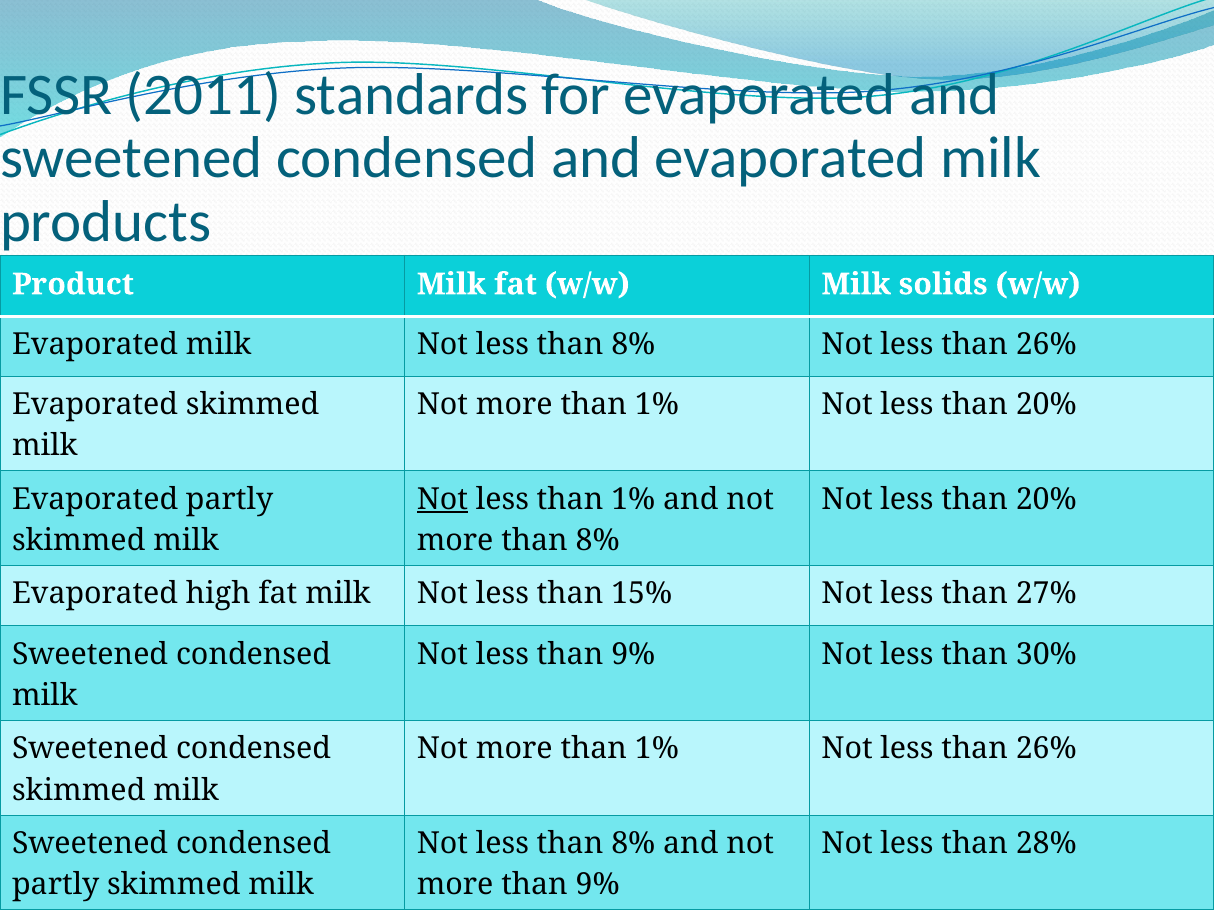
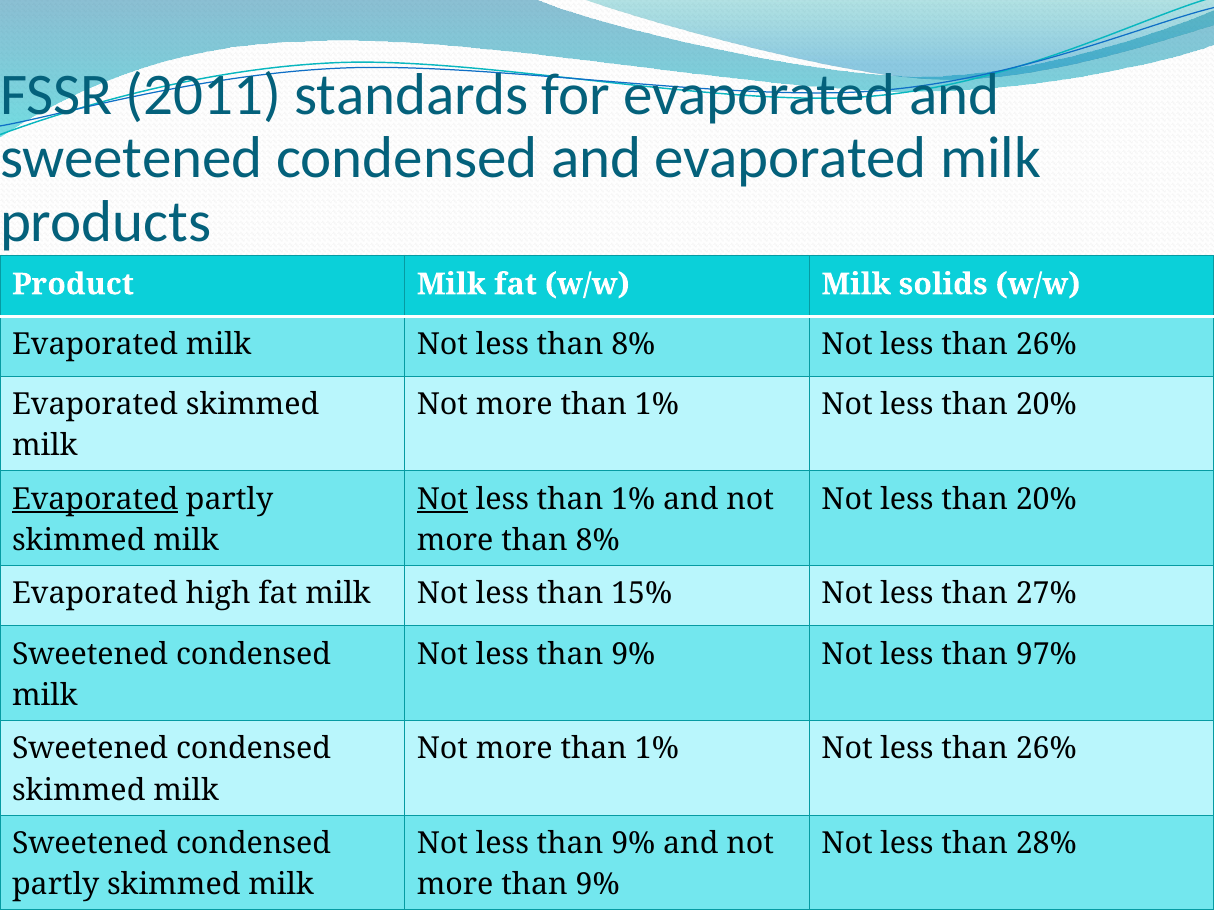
Evaporated at (95, 500) underline: none -> present
30% at (1046, 654): 30% -> 97%
8% at (633, 844): 8% -> 9%
